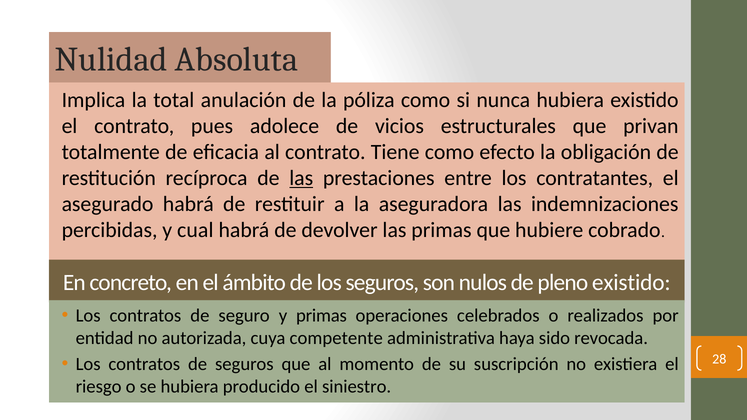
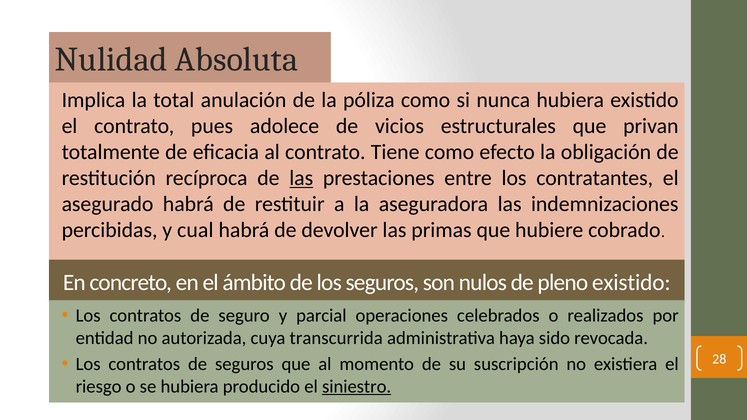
y primas: primas -> parcial
competente: competente -> transcurrida
siniestro underline: none -> present
